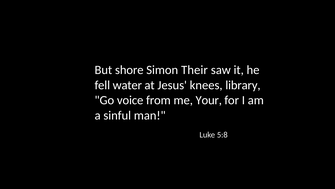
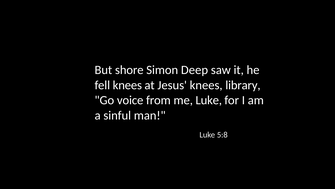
Their: Their -> Deep
fell water: water -> knees
me Your: Your -> Luke
